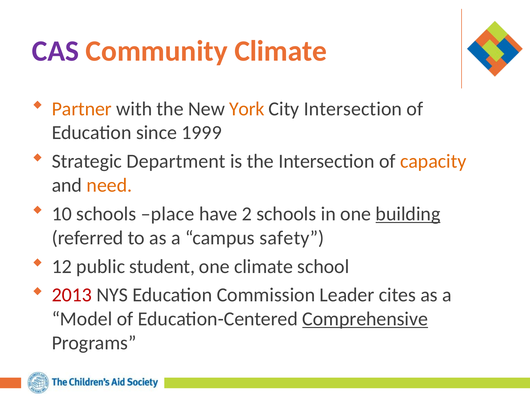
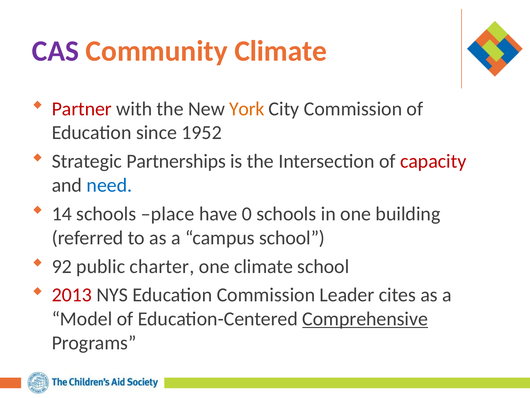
Partner colour: orange -> red
City Intersection: Intersection -> Commission
1999: 1999 -> 1952
Department: Department -> Partnerships
capacity colour: orange -> red
need colour: orange -> blue
10: 10 -> 14
2: 2 -> 0
building underline: present -> none
campus safety: safety -> school
12: 12 -> 92
student: student -> charter
